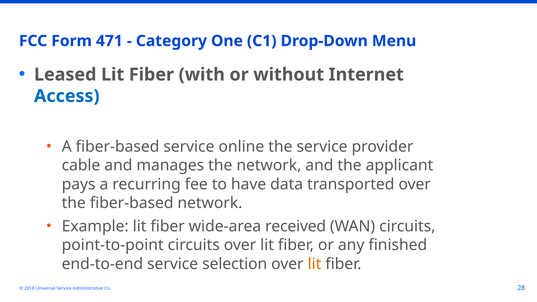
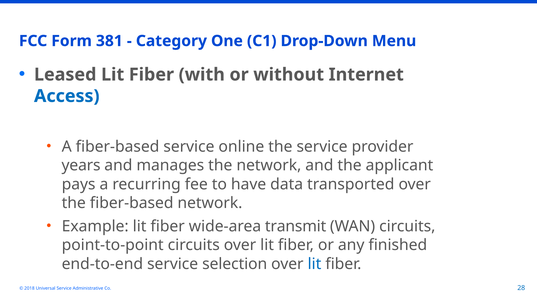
471: 471 -> 381
cable: cable -> years
received: received -> transmit
lit at (314, 264) colour: orange -> blue
